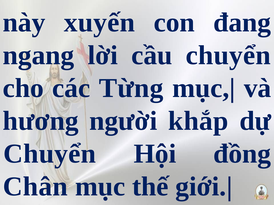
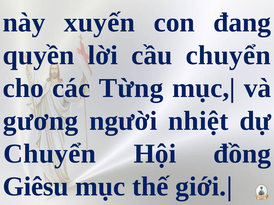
ngang: ngang -> quyền
hương: hương -> gương
khắp: khắp -> nhiệt
Chân: Chân -> Giêsu
